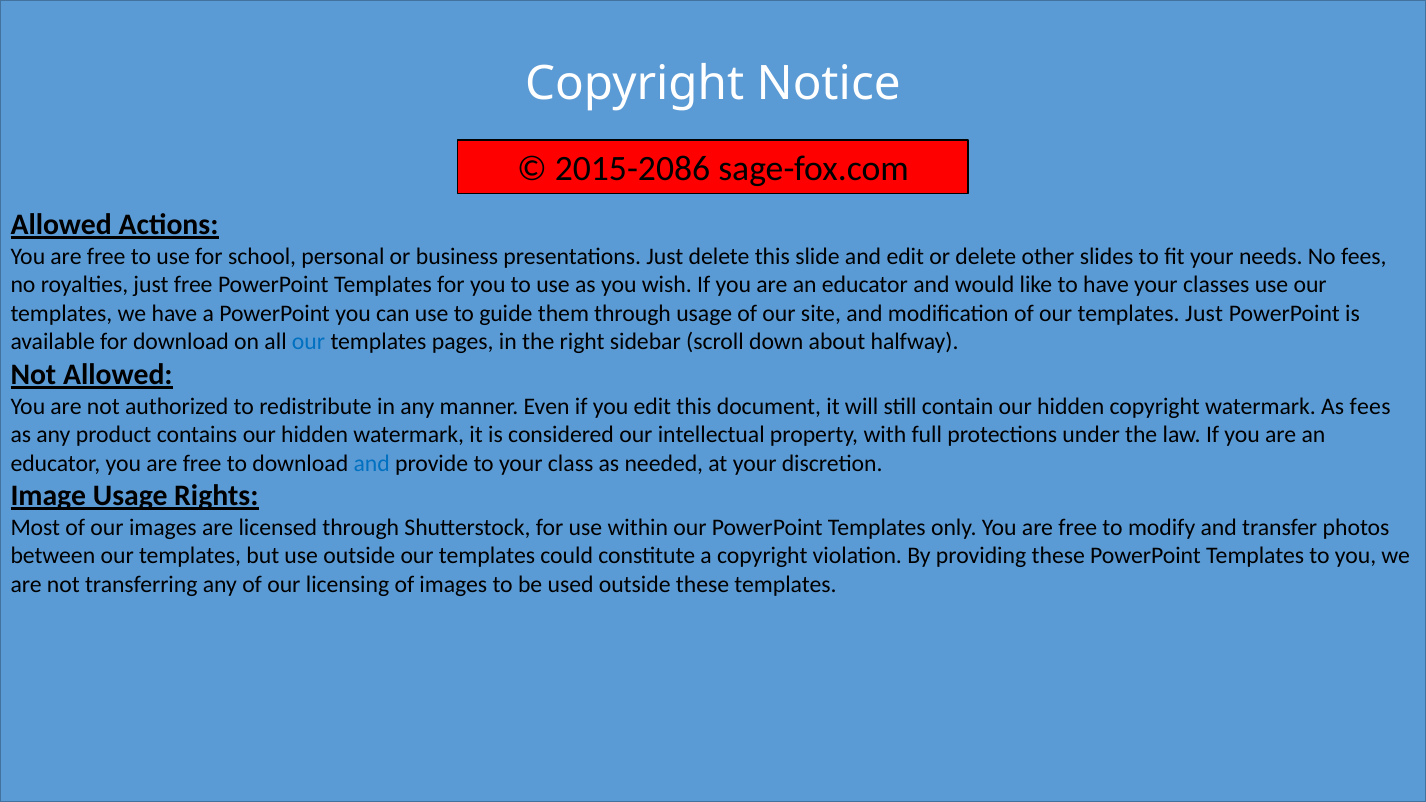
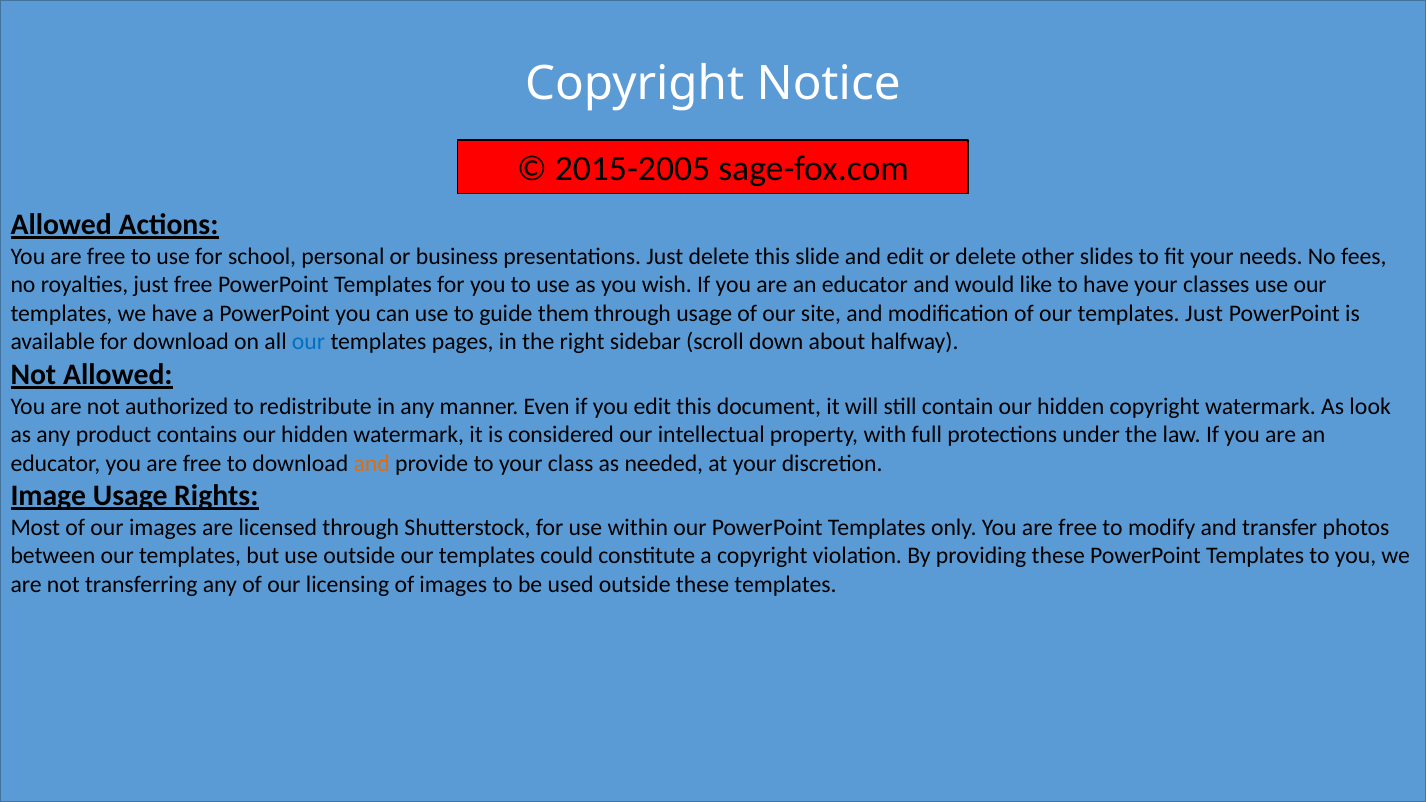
2015-2086: 2015-2086 -> 2015-2005
As fees: fees -> look
and at (372, 463) colour: blue -> orange
